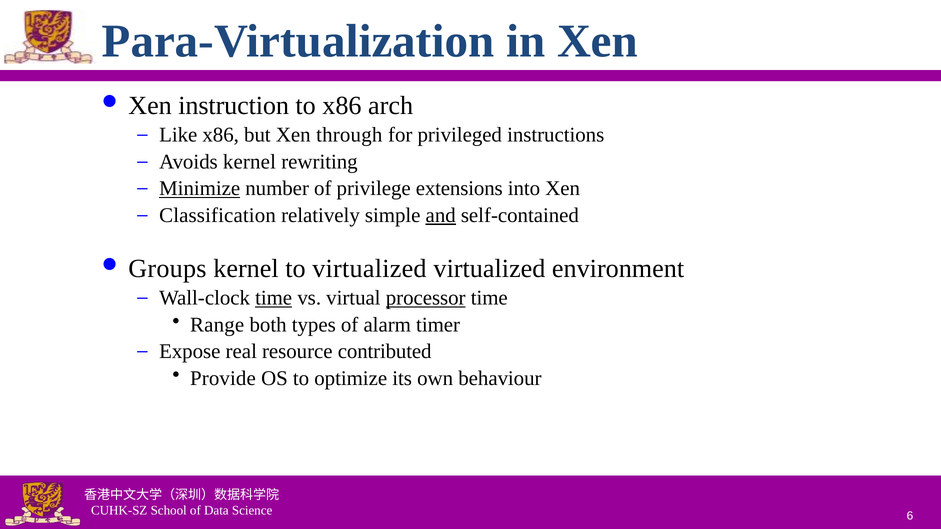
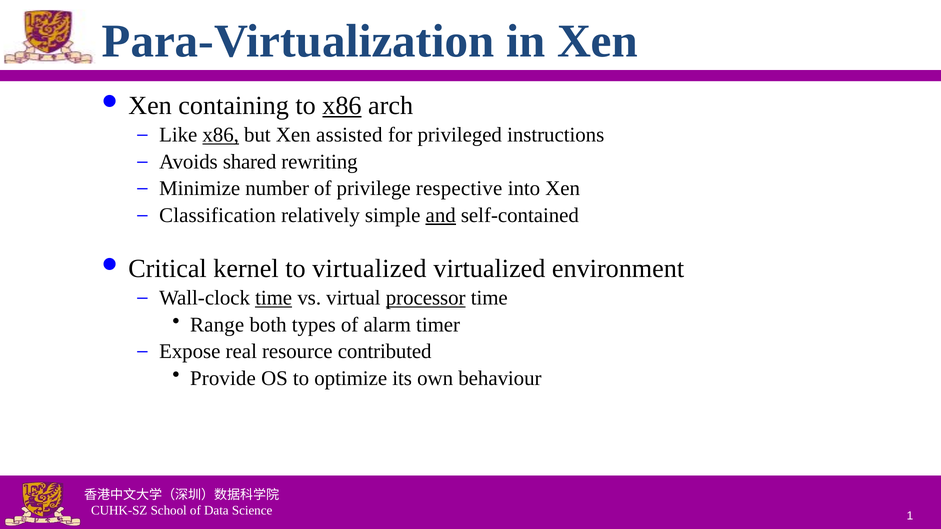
instruction: instruction -> containing
x86 at (342, 106) underline: none -> present
x86 at (221, 135) underline: none -> present
through: through -> assisted
Avoids kernel: kernel -> shared
Minimize underline: present -> none
extensions: extensions -> respective
Groups: Groups -> Critical
6: 6 -> 1
